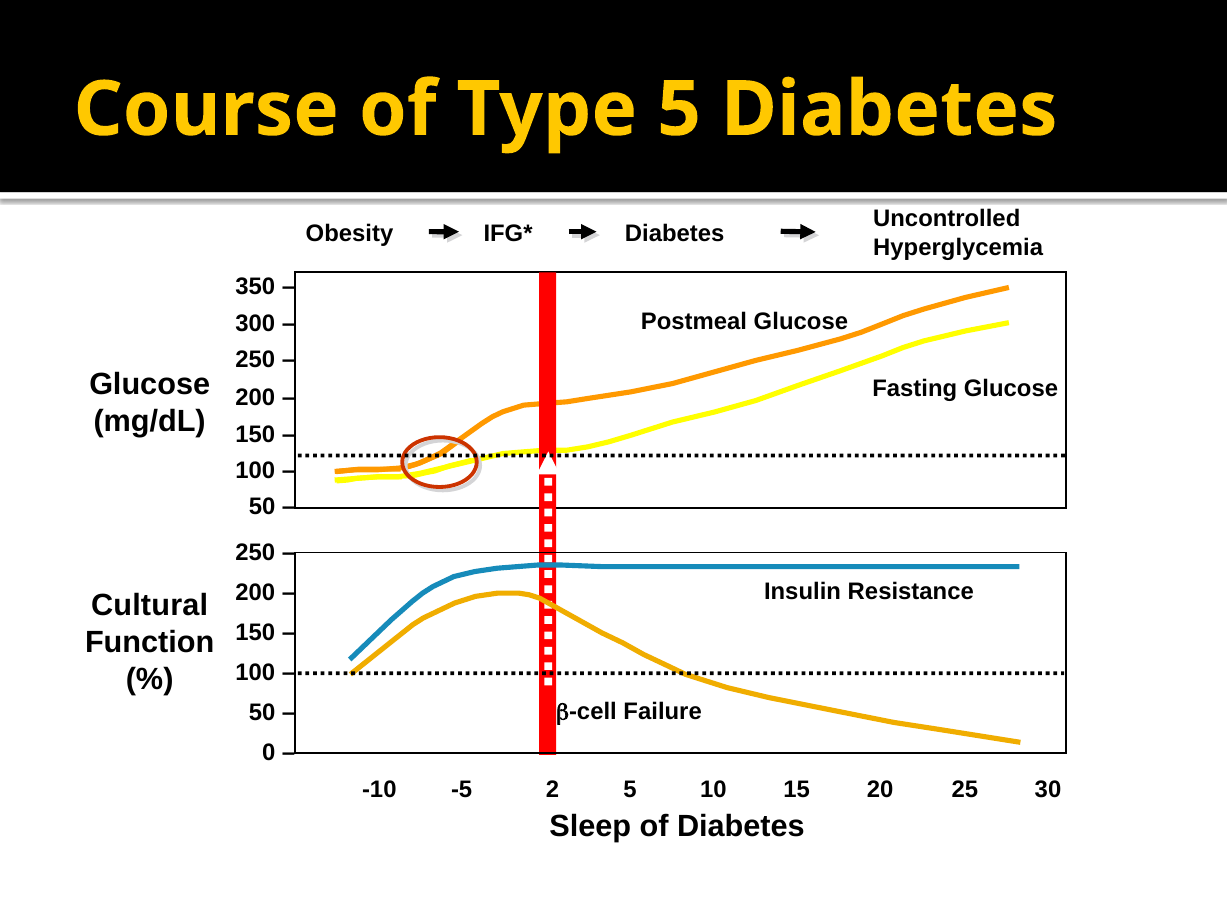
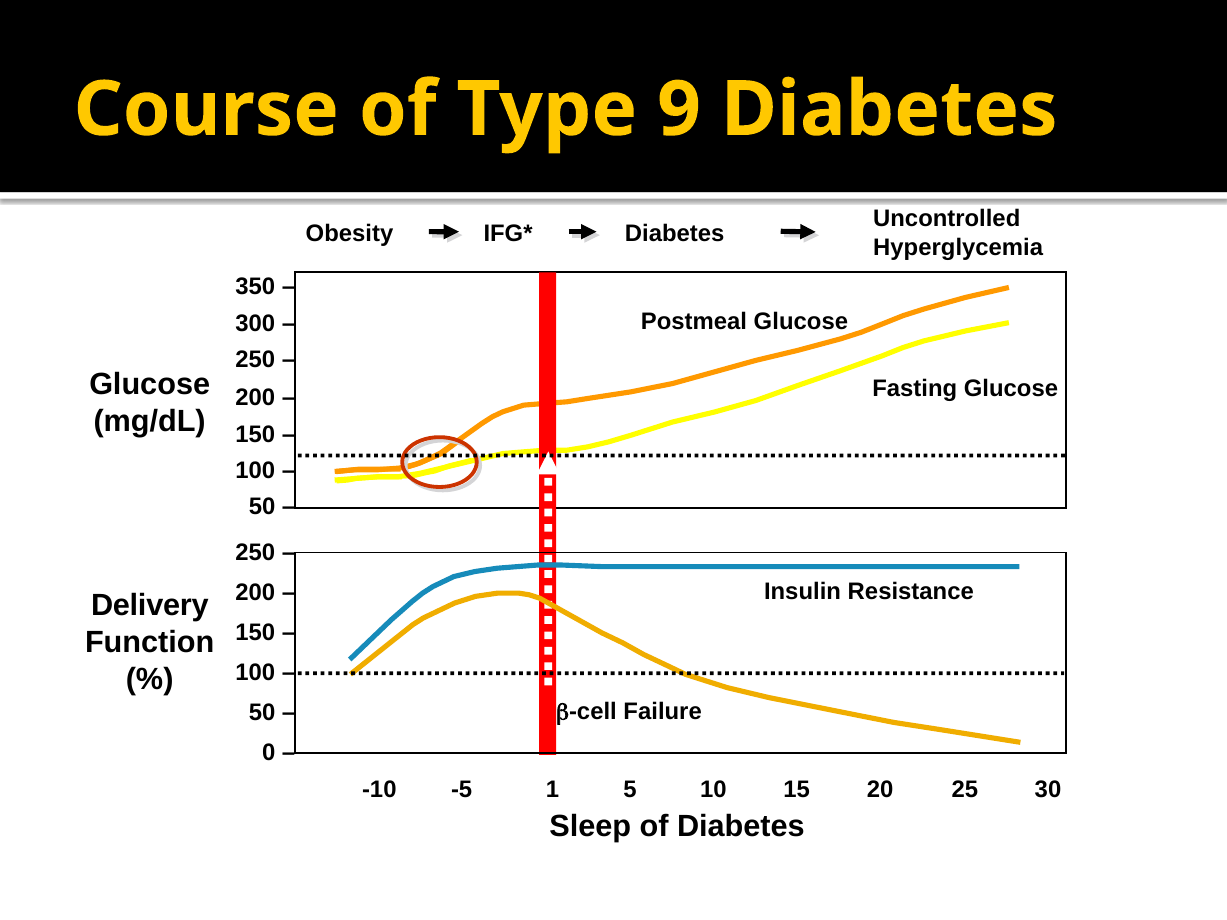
Type 5: 5 -> 9
Cultural: Cultural -> Delivery
2: 2 -> 1
